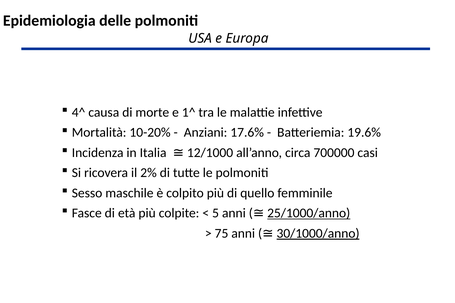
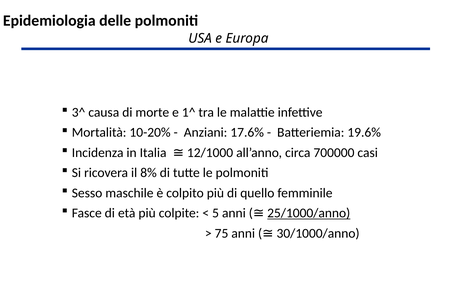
4^: 4^ -> 3^
2%: 2% -> 8%
30/1000/anno underline: present -> none
